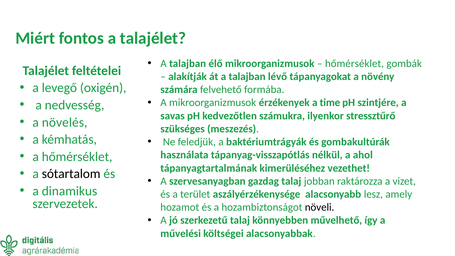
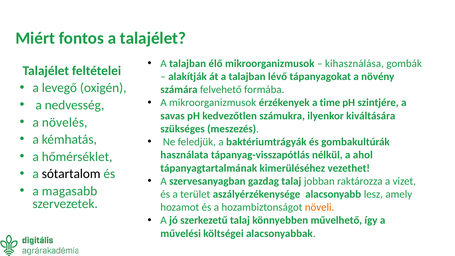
hőmérséklet at (354, 63): hőmérséklet -> kihasználása
stressztűrő: stressztűrő -> kiváltására
dinamikus: dinamikus -> magasabb
növeli colour: black -> orange
